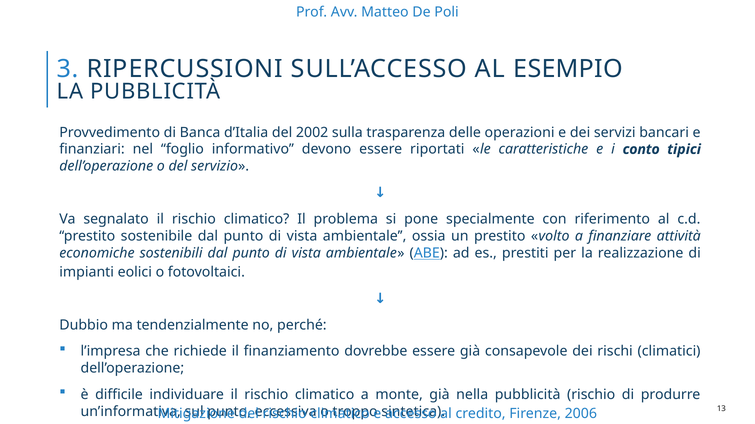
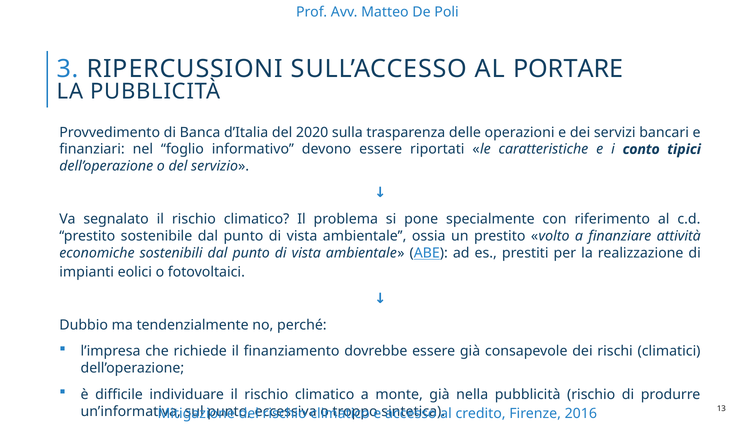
ESEMPIO: ESEMPIO -> PORTARE
2002: 2002 -> 2020
2006: 2006 -> 2016
